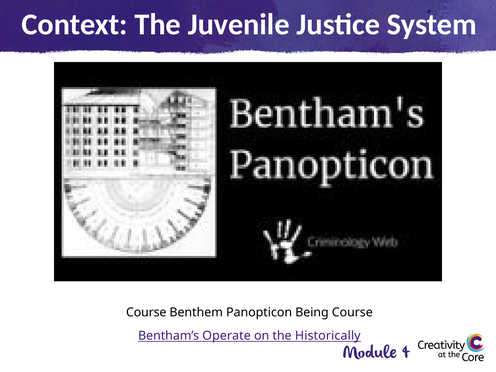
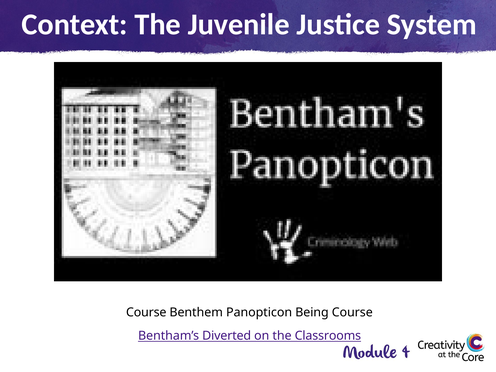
Operate: Operate -> Diverted
Historically: Historically -> Classrooms
